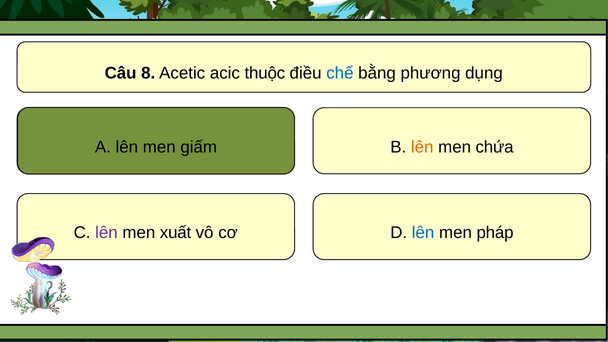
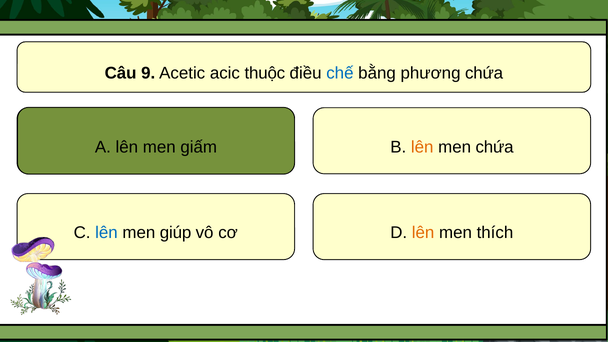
8: 8 -> 9
phương dụng: dụng -> chứa
lên at (106, 233) colour: purple -> blue
xuất: xuất -> giúp
lên at (423, 233) colour: blue -> orange
pháp: pháp -> thích
